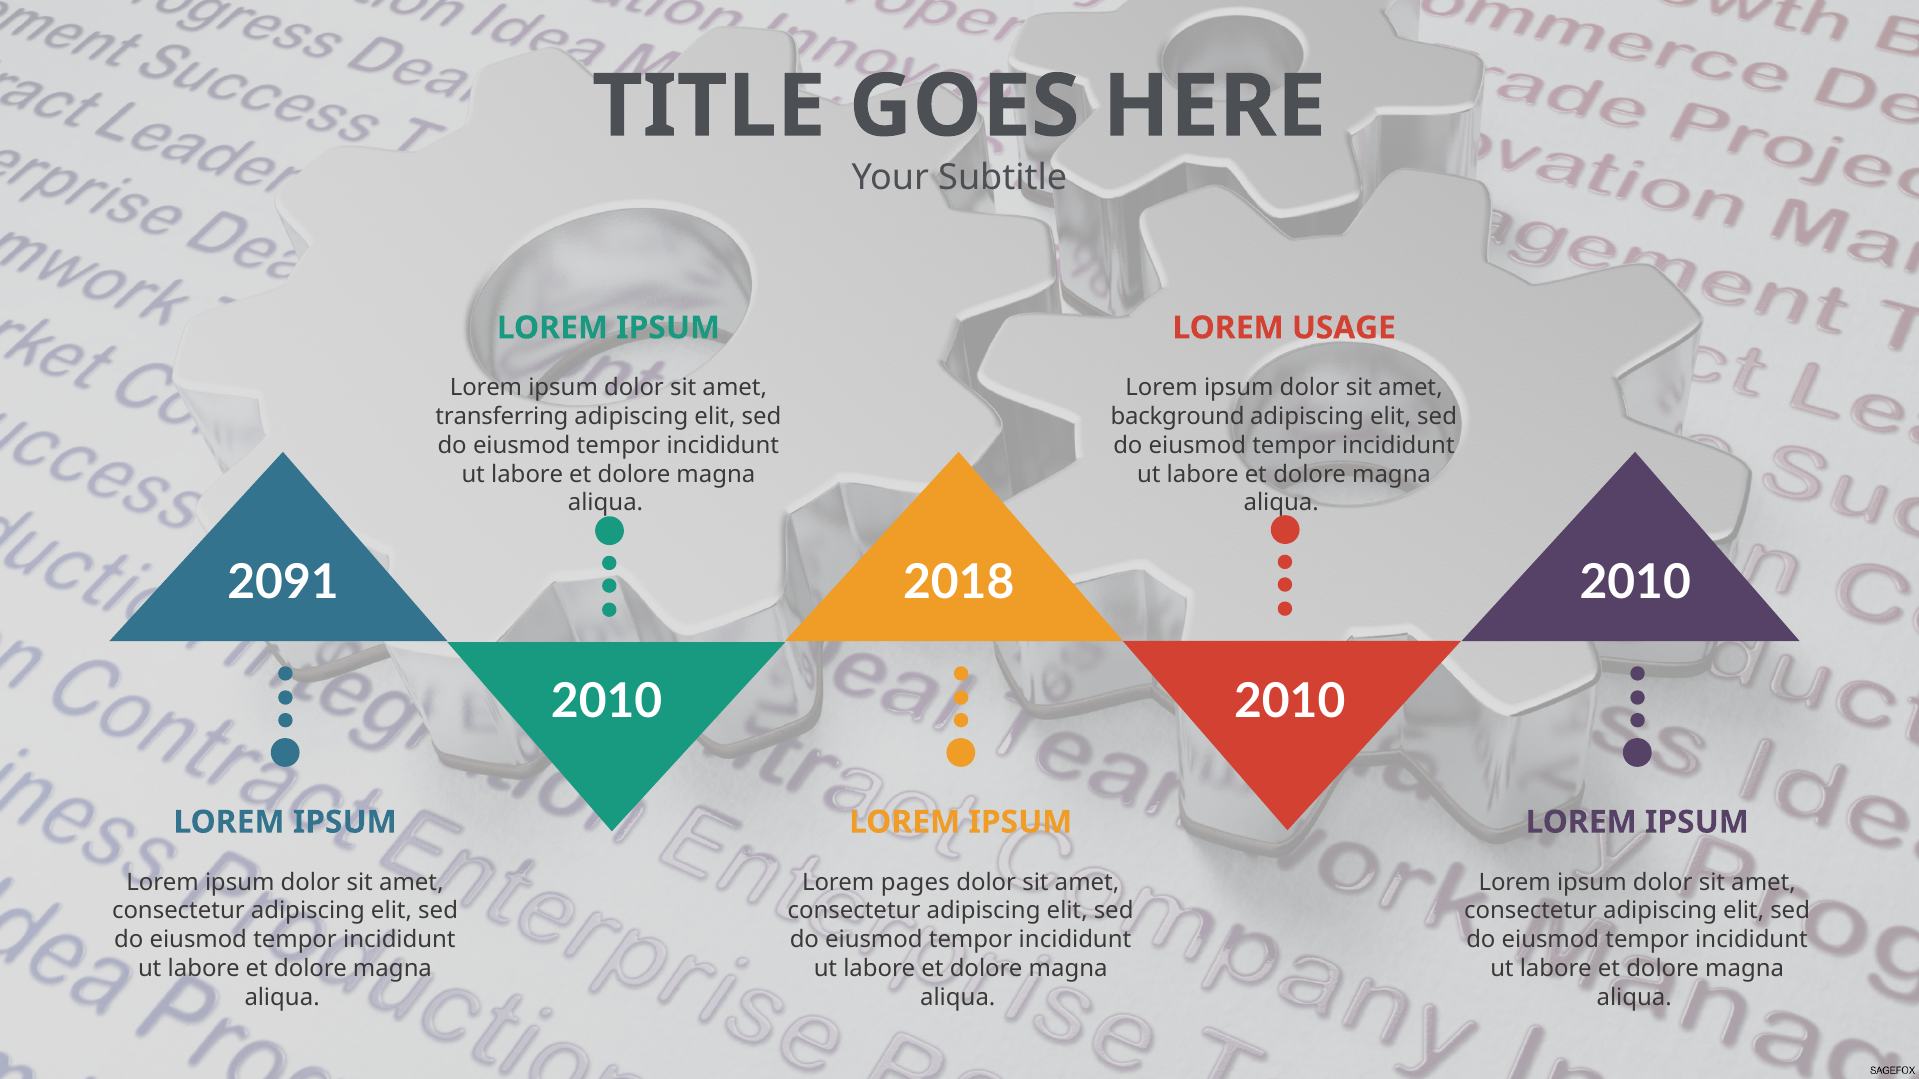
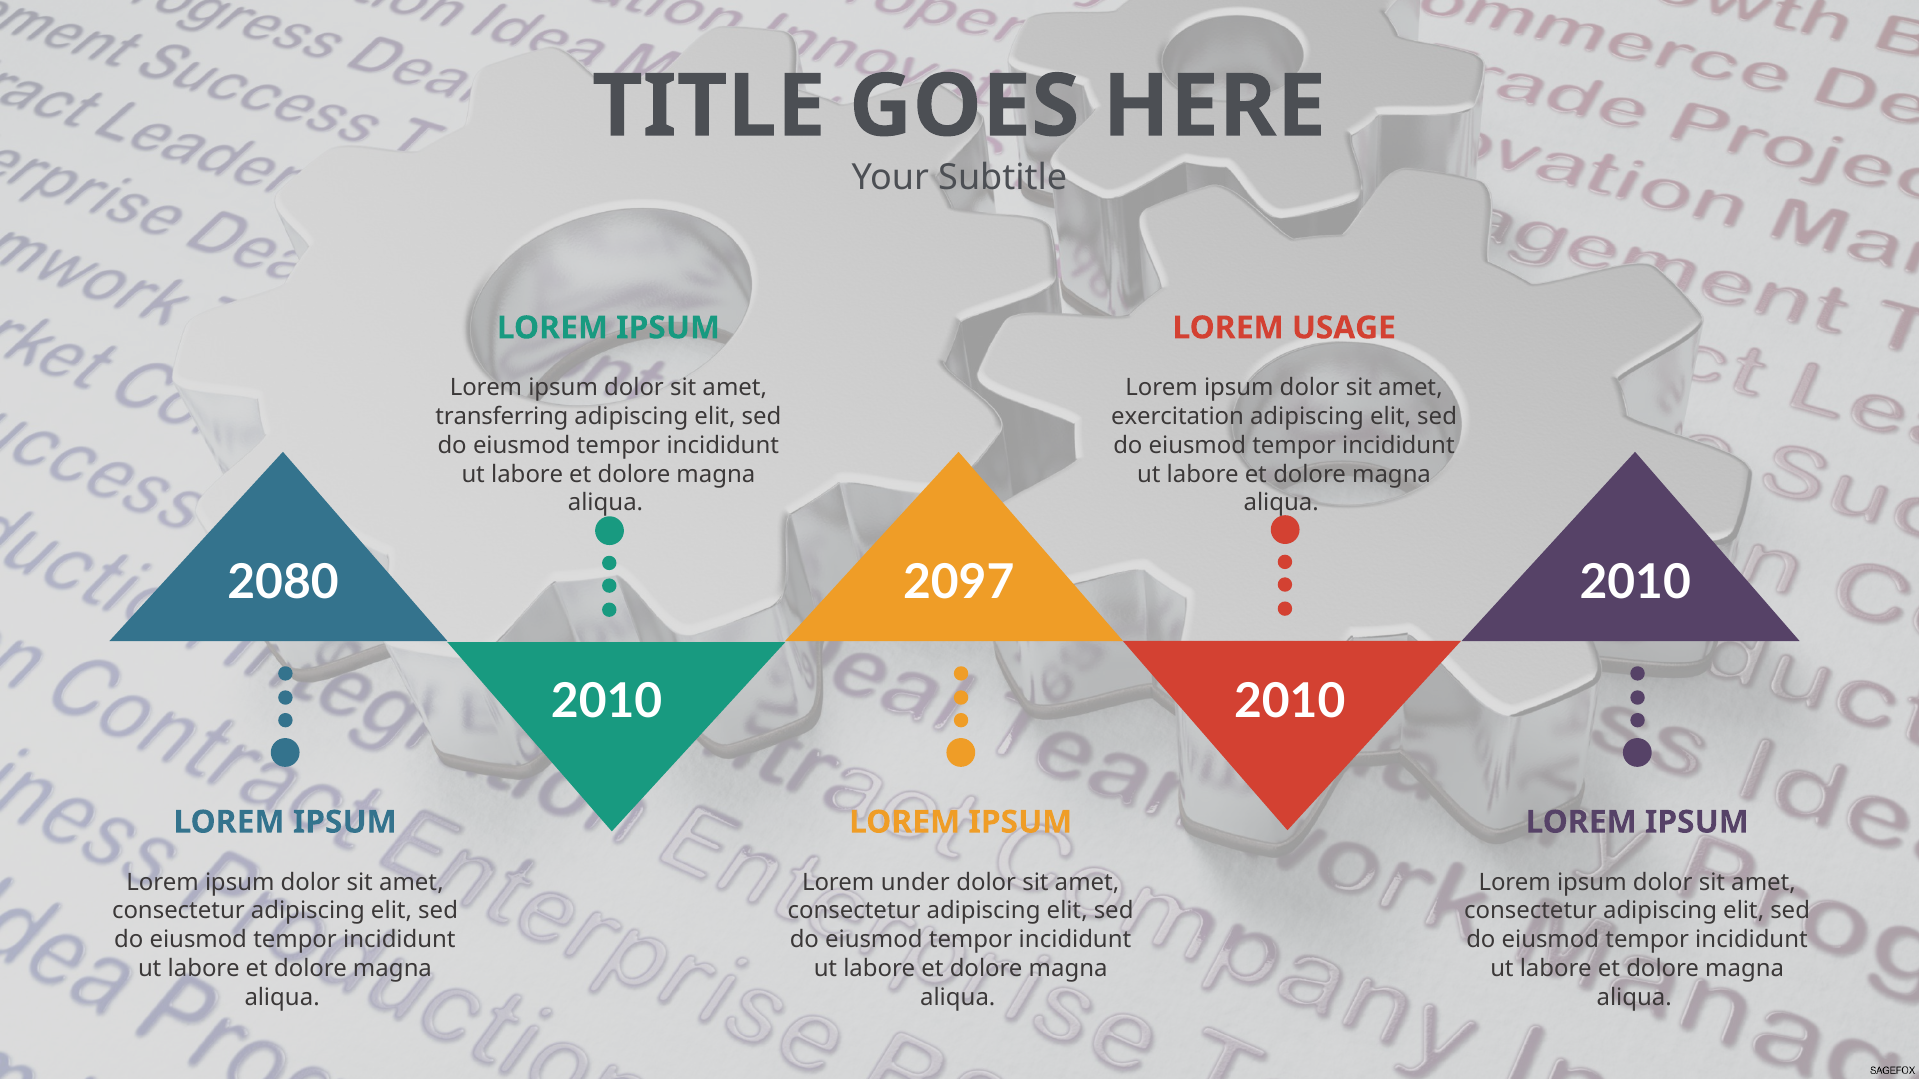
background: background -> exercitation
2091: 2091 -> 2080
2018: 2018 -> 2097
pages: pages -> under
